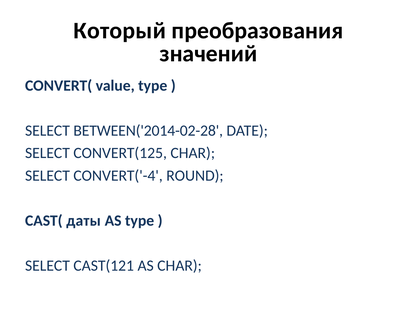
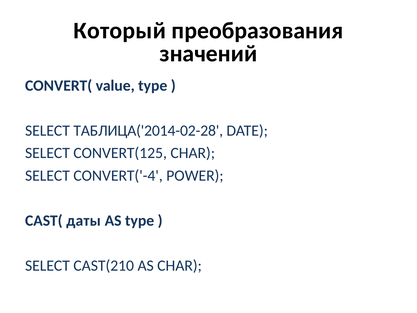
BETWEEN('2014-02-28: BETWEEN('2014-02-28 -> ТАБЛИЦА('2014-02-28
ROUND: ROUND -> POWER
CAST(121: CAST(121 -> CAST(210
